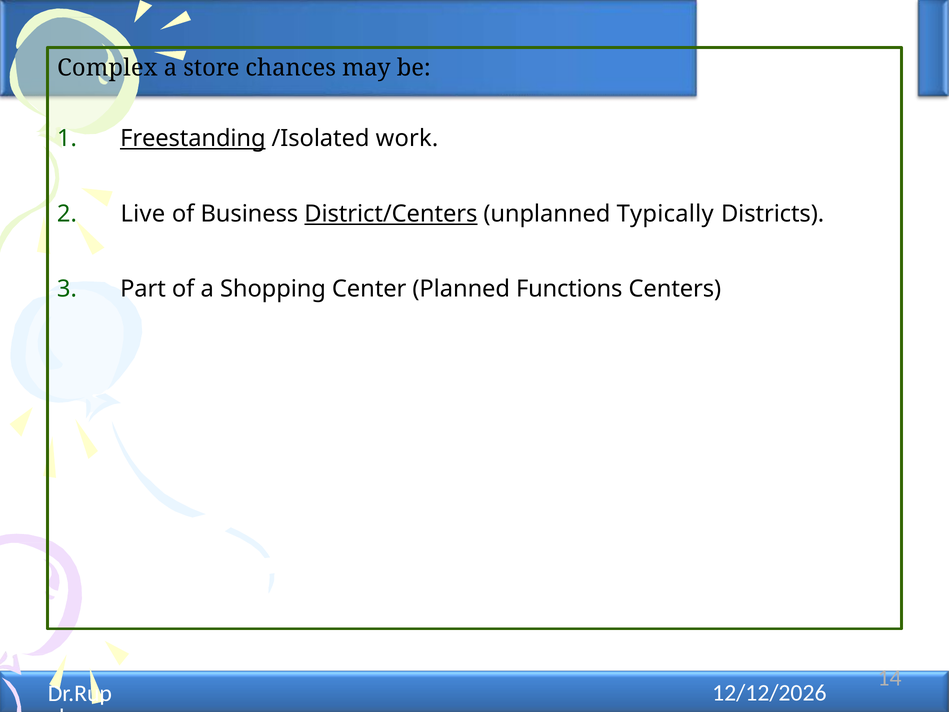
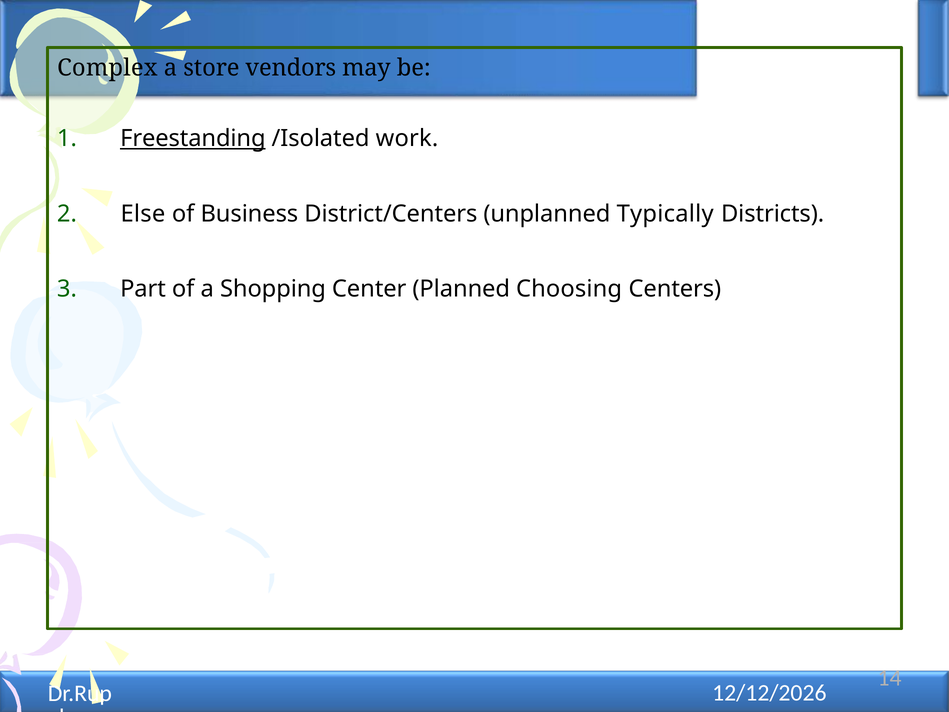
chances: chances -> vendors
Live: Live -> Else
District/Centers underline: present -> none
Functions: Functions -> Choosing
